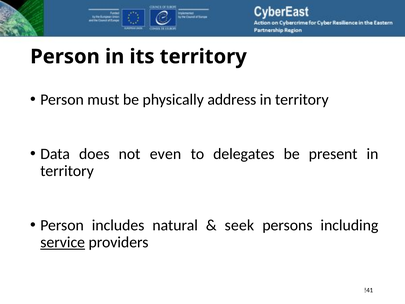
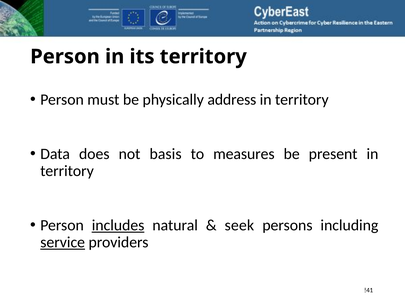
even: even -> basis
delegates: delegates -> measures
includes underline: none -> present
